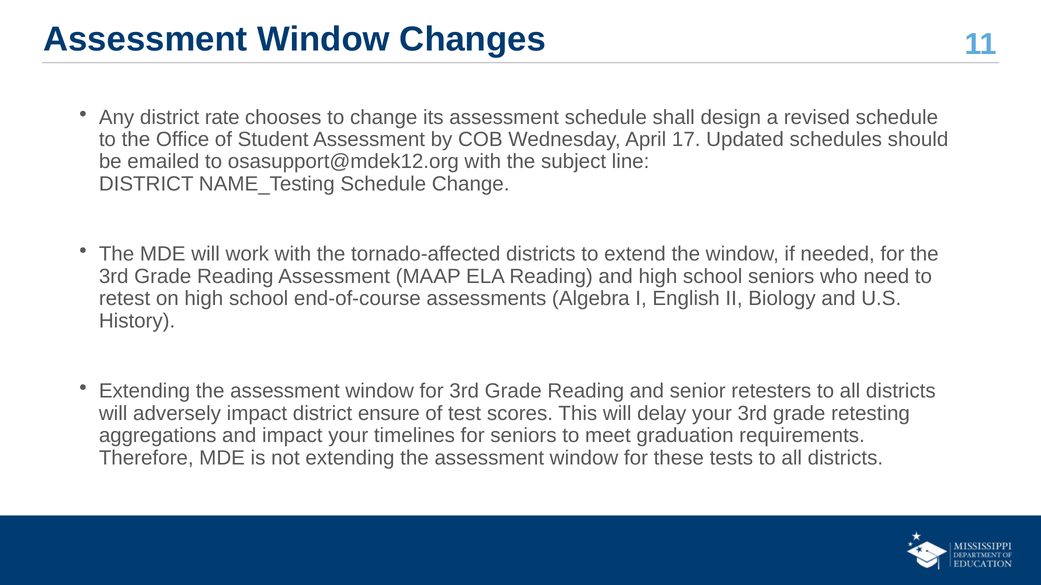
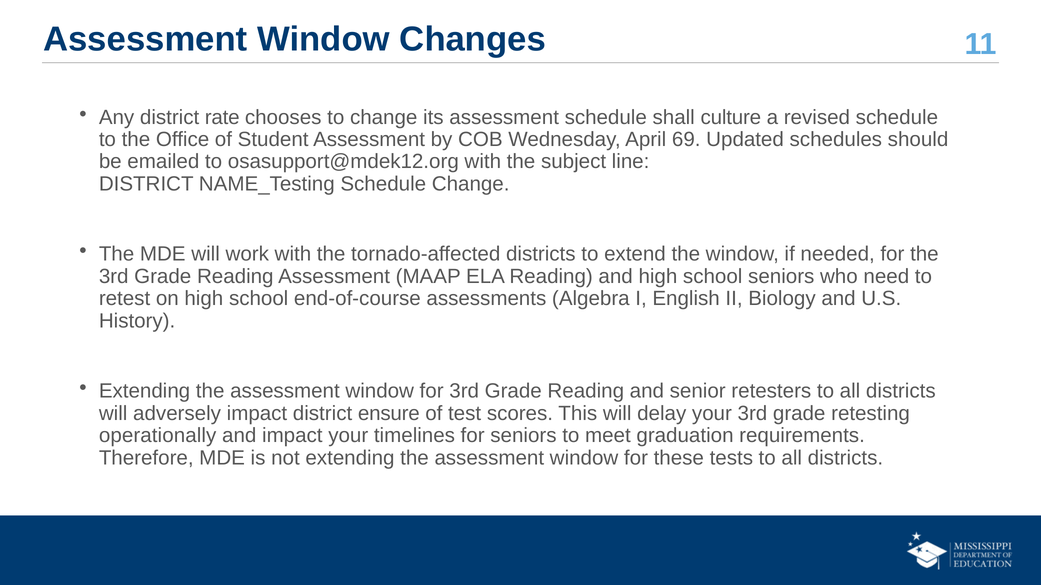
design: design -> culture
17: 17 -> 69
aggregations: aggregations -> operationally
